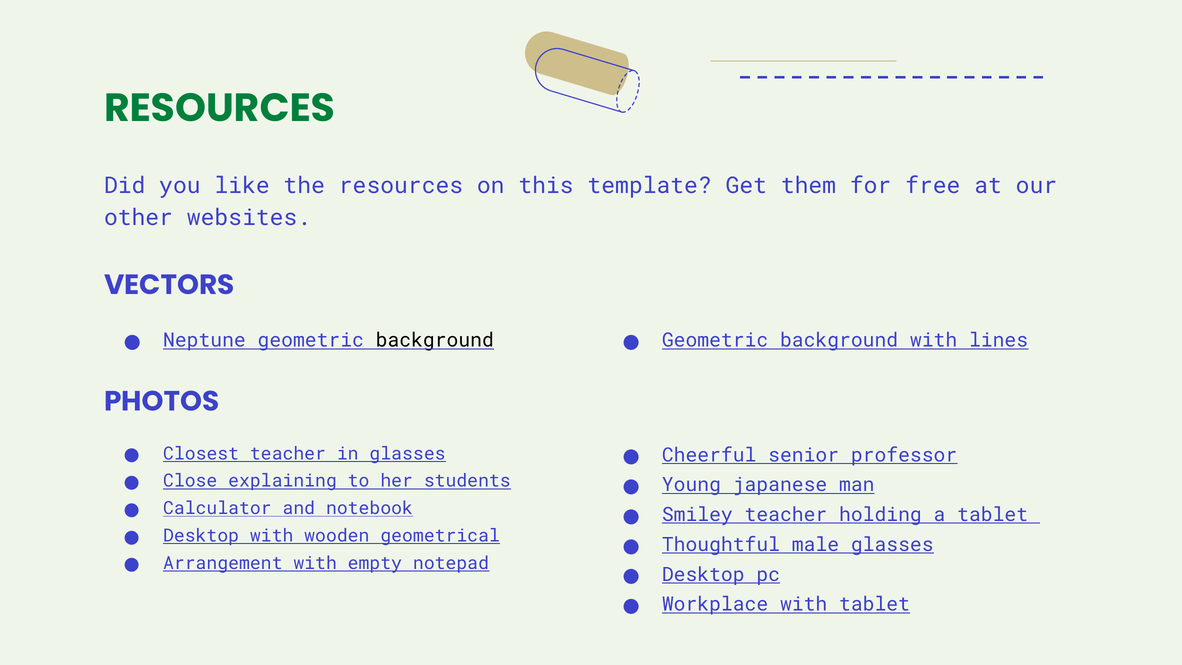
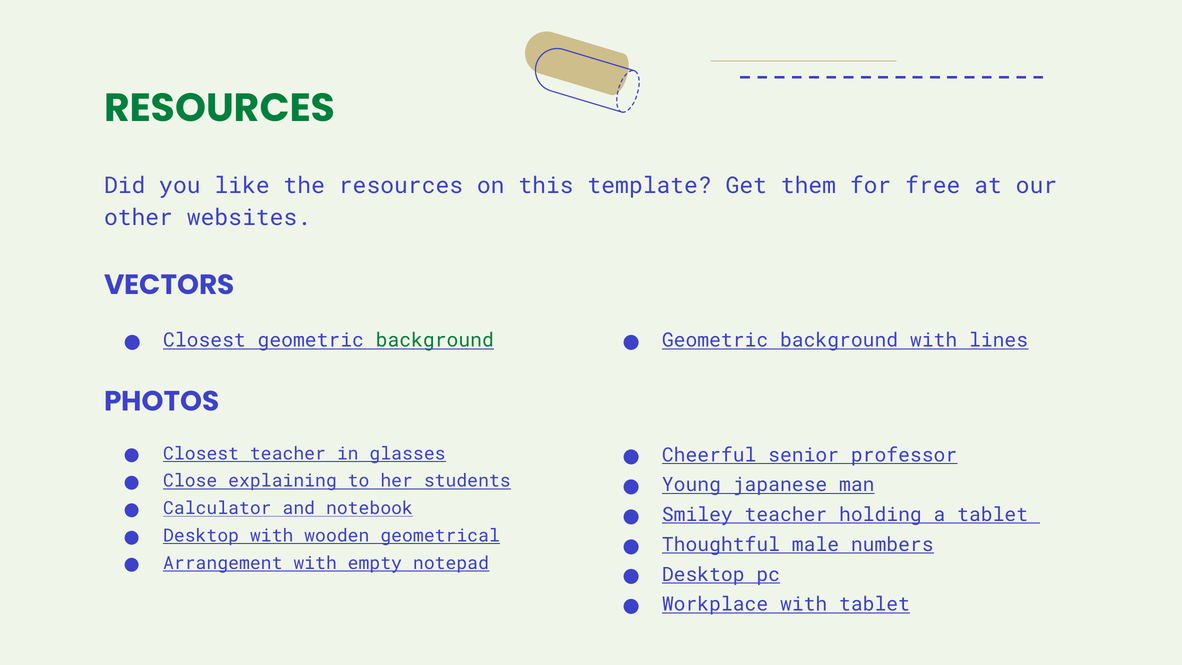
Neptune at (204, 340): Neptune -> Closest
background at (435, 340) colour: black -> green
male glasses: glasses -> numbers
